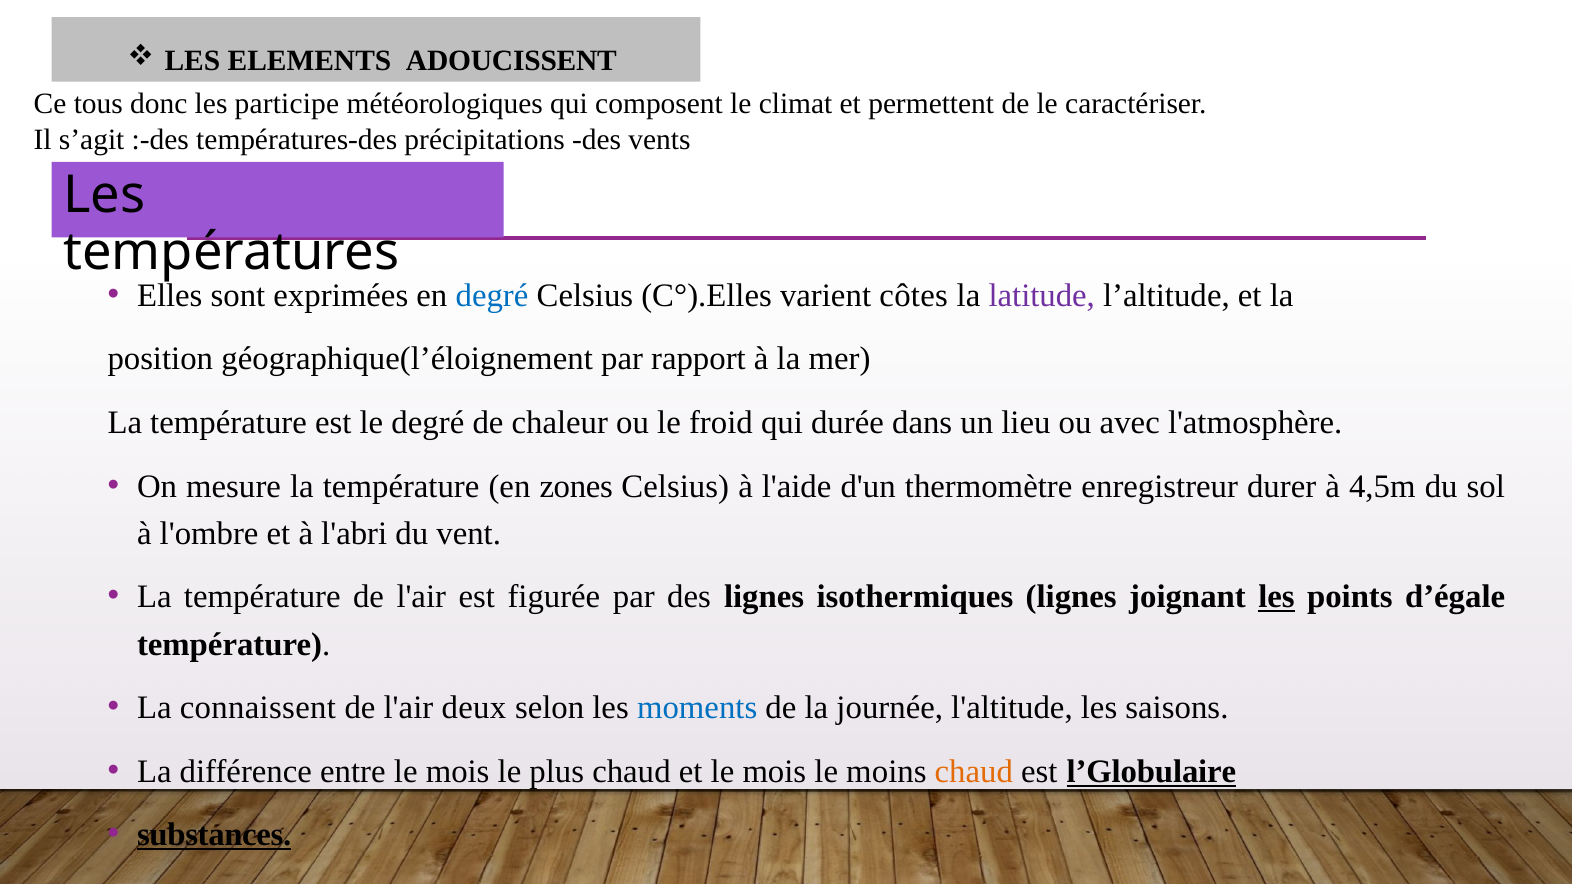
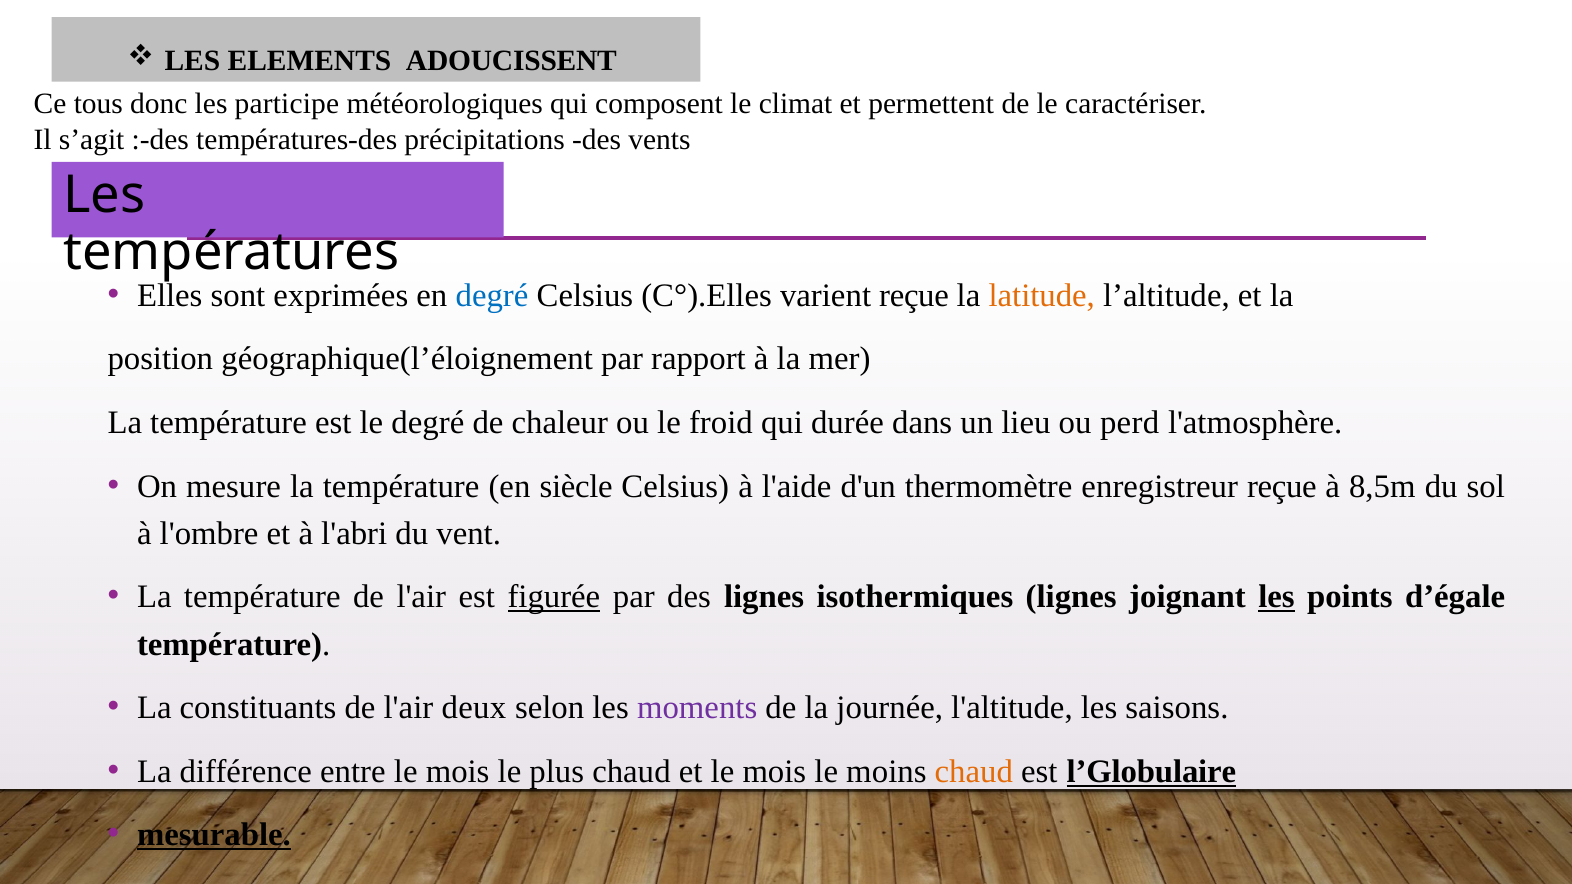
varient côtes: côtes -> reçue
latitude colour: purple -> orange
avec: avec -> perd
zones: zones -> siècle
enregistreur durer: durer -> reçue
4,5m: 4,5m -> 8,5m
figurée underline: none -> present
connaissent: connaissent -> constituants
moments colour: blue -> purple
substances: substances -> mesurable
